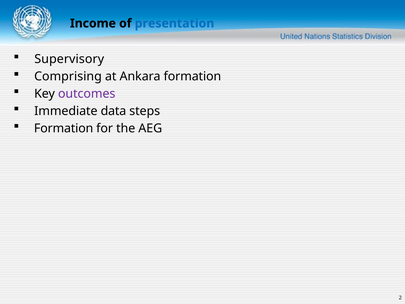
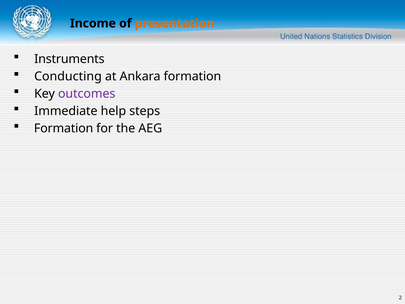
presentation colour: blue -> orange
Supervisory: Supervisory -> Instruments
Comprising: Comprising -> Conducting
data: data -> help
